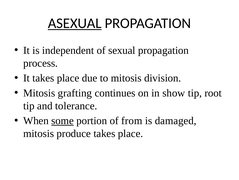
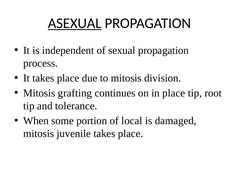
in show: show -> place
some underline: present -> none
from: from -> local
produce: produce -> juvenile
